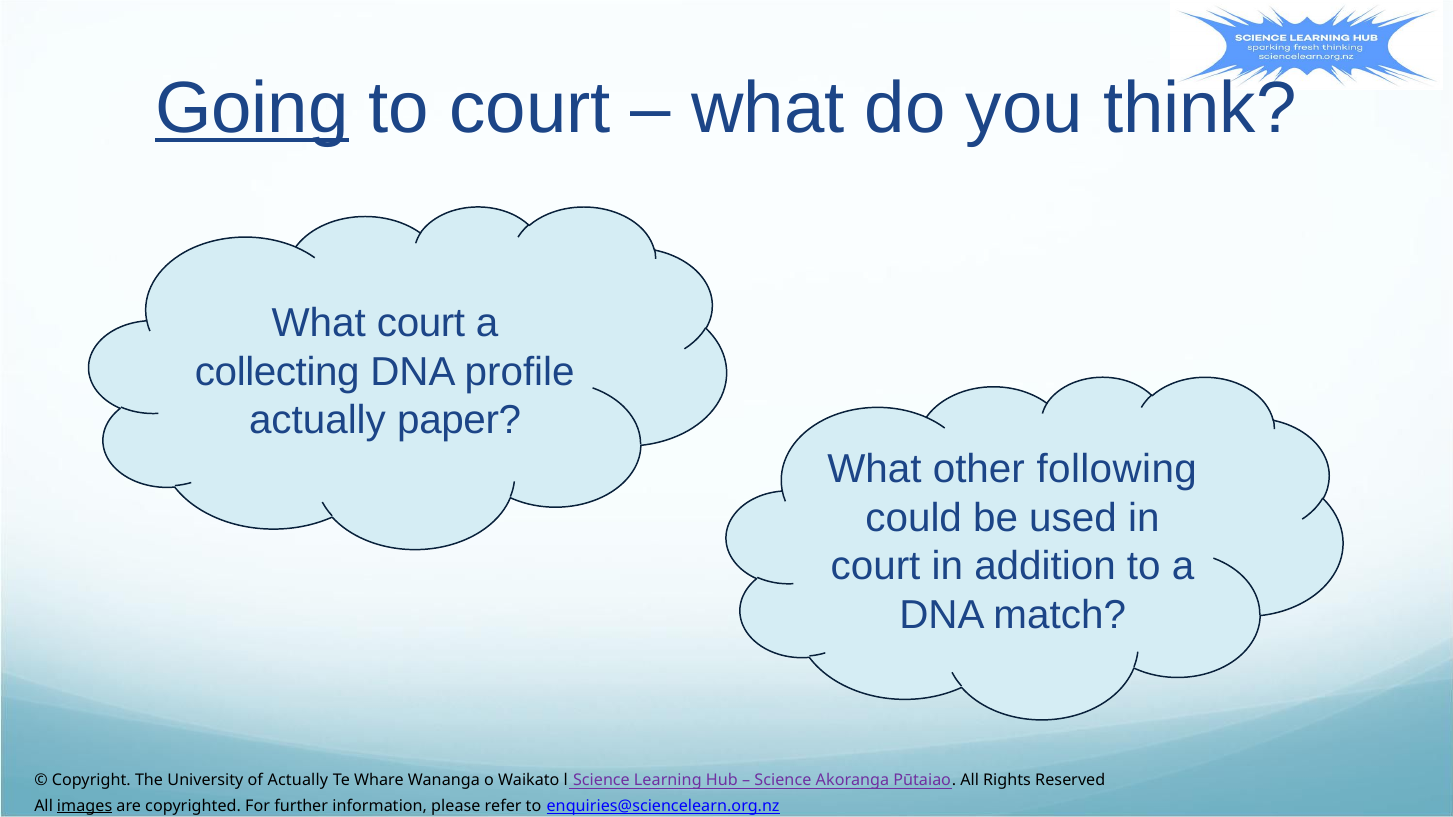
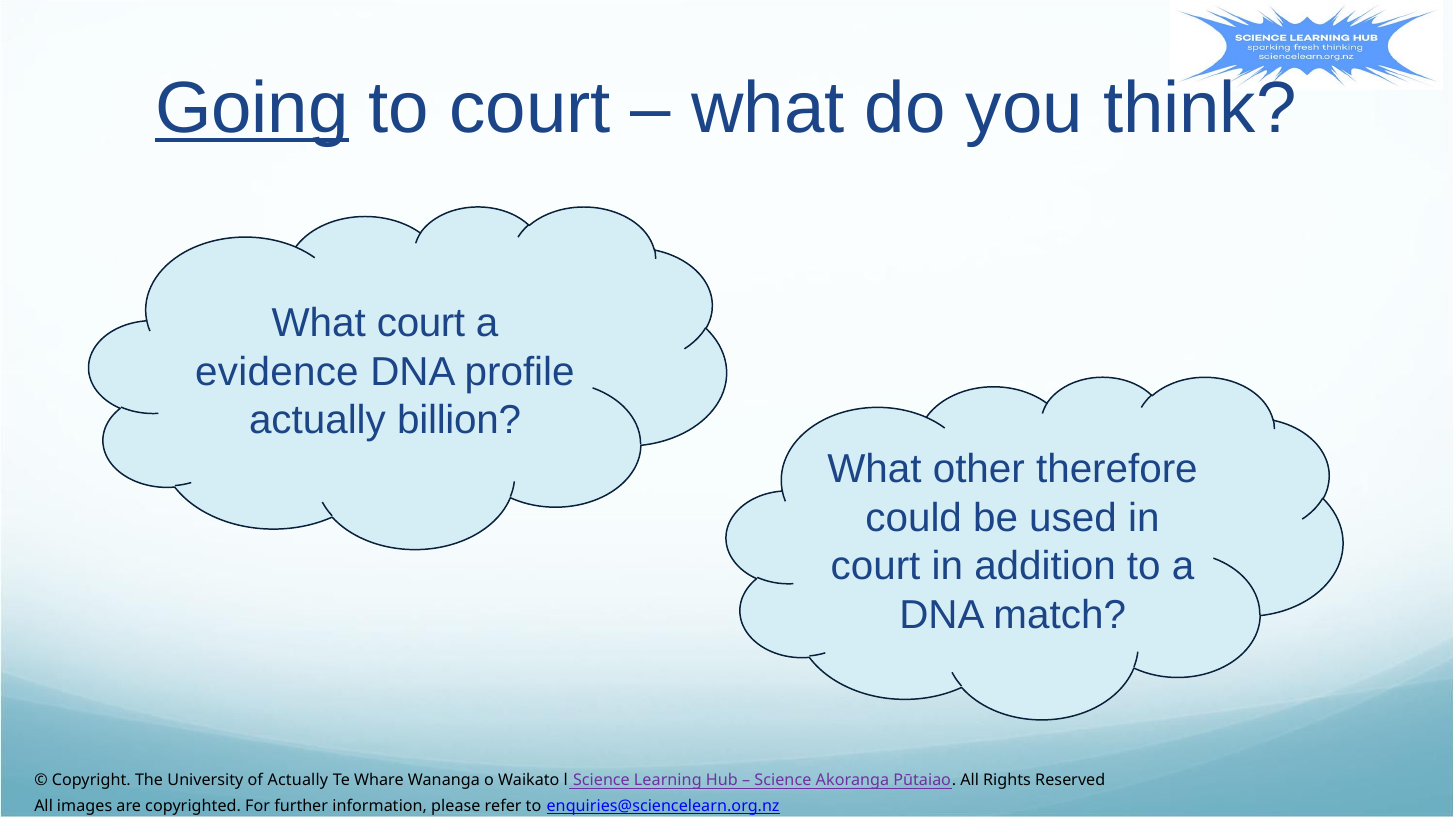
collecting: collecting -> evidence
paper: paper -> billion
following: following -> therefore
images underline: present -> none
